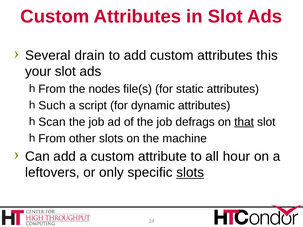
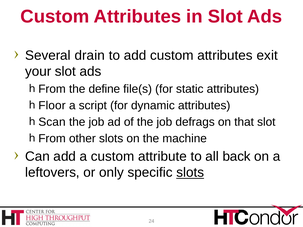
this: this -> exit
nodes: nodes -> define
Such: Such -> Floor
that underline: present -> none
hour: hour -> back
